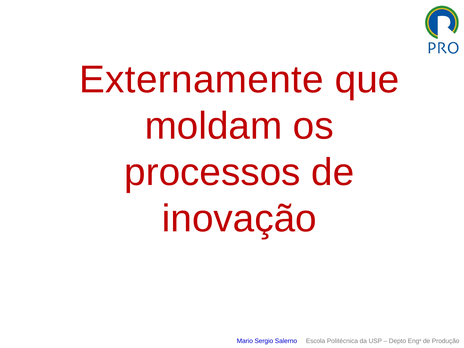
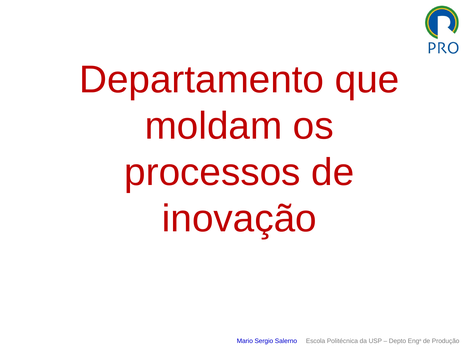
Externamente at (201, 80): Externamente -> Departamento
